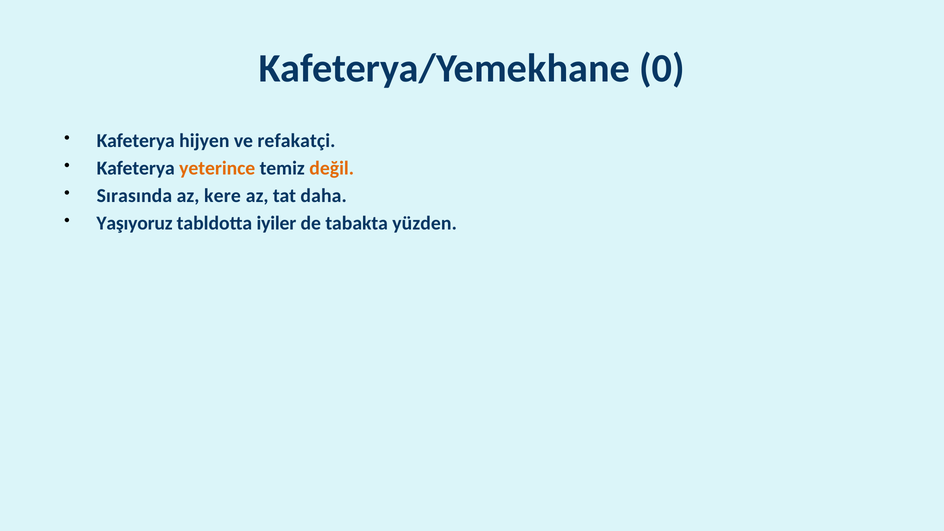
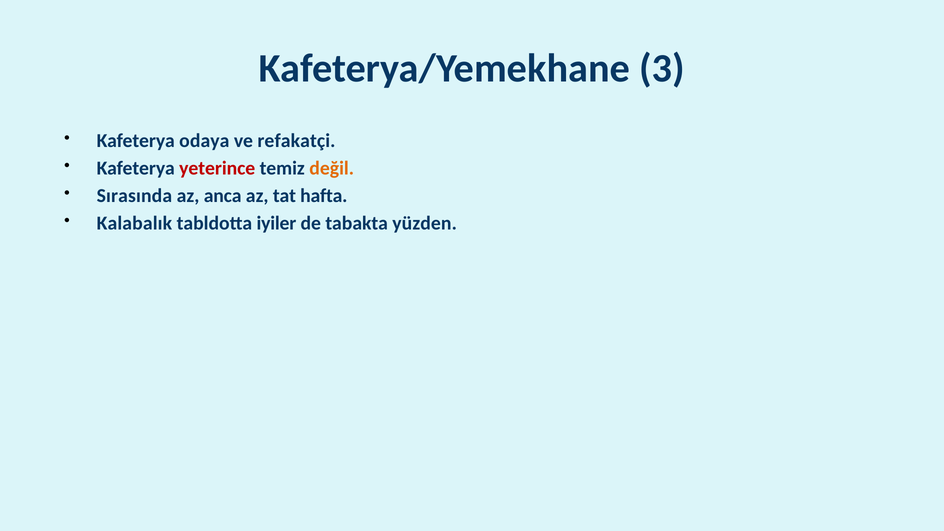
0: 0 -> 3
hijyen: hijyen -> odaya
yeterince colour: orange -> red
kere: kere -> anca
daha: daha -> hafta
Yaşıyoruz: Yaşıyoruz -> Kalabalık
